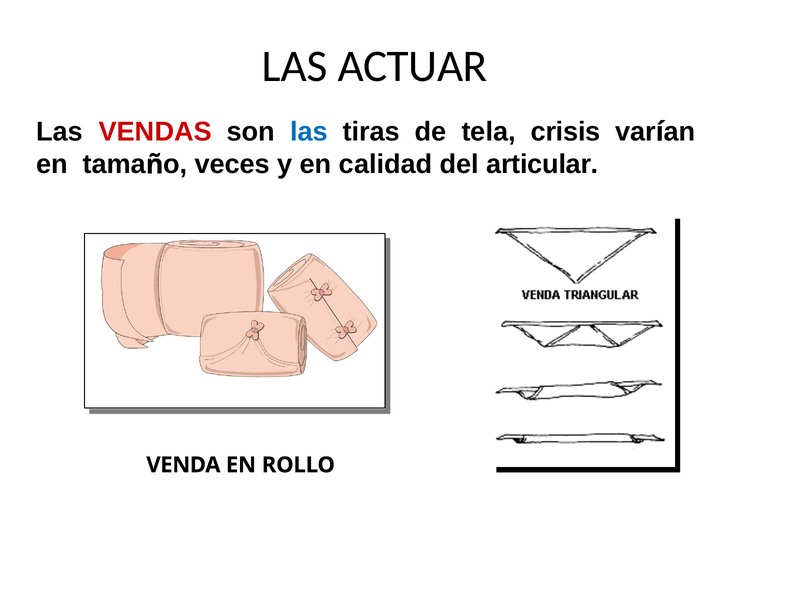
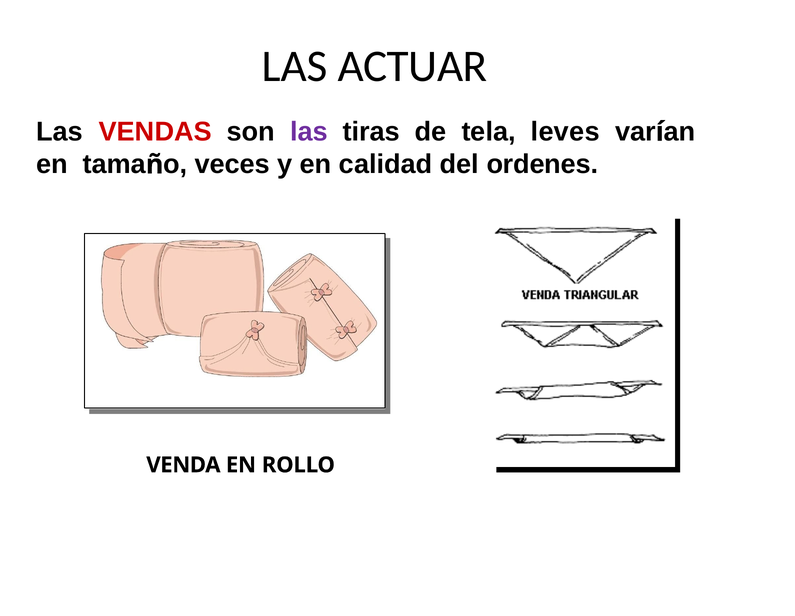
las at (309, 132) colour: blue -> purple
crisis: crisis -> leves
articular: articular -> ordenes
